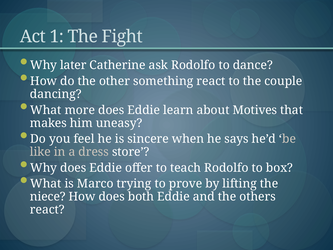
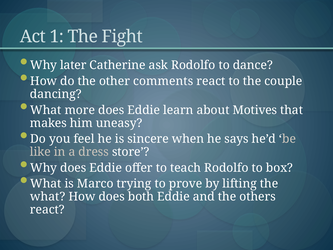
something: something -> comments
niece at (48, 197): niece -> what
